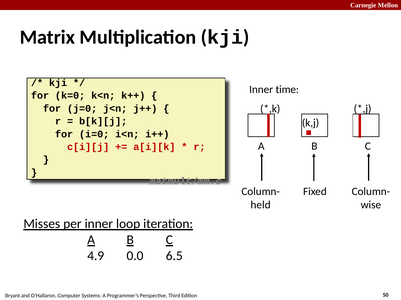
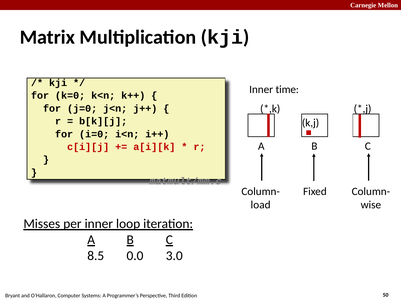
held: held -> load
4.9: 4.9 -> 8.5
6.5: 6.5 -> 3.0
